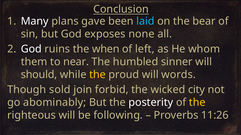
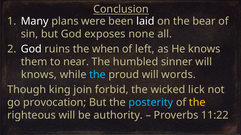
gave: gave -> were
laid colour: light blue -> white
He whom: whom -> knows
should at (39, 75): should -> knows
the at (98, 75) colour: yellow -> light blue
sold: sold -> king
city: city -> lick
abominably: abominably -> provocation
posterity colour: white -> light blue
following: following -> authority
11:26: 11:26 -> 11:22
